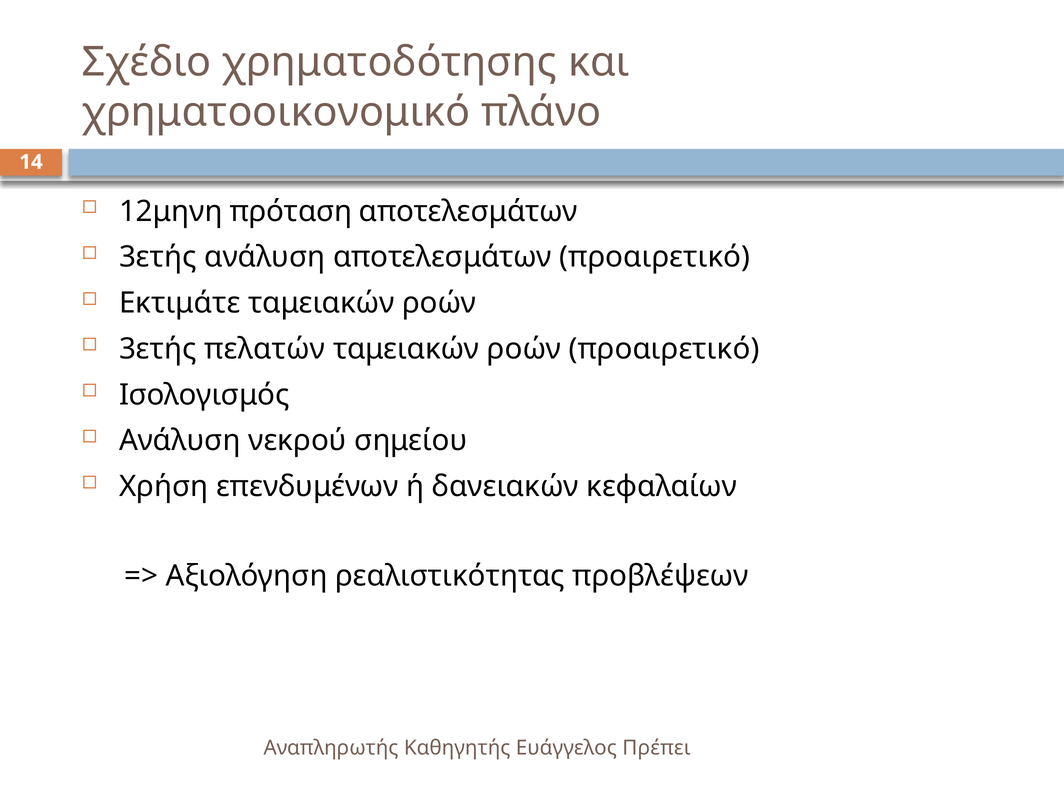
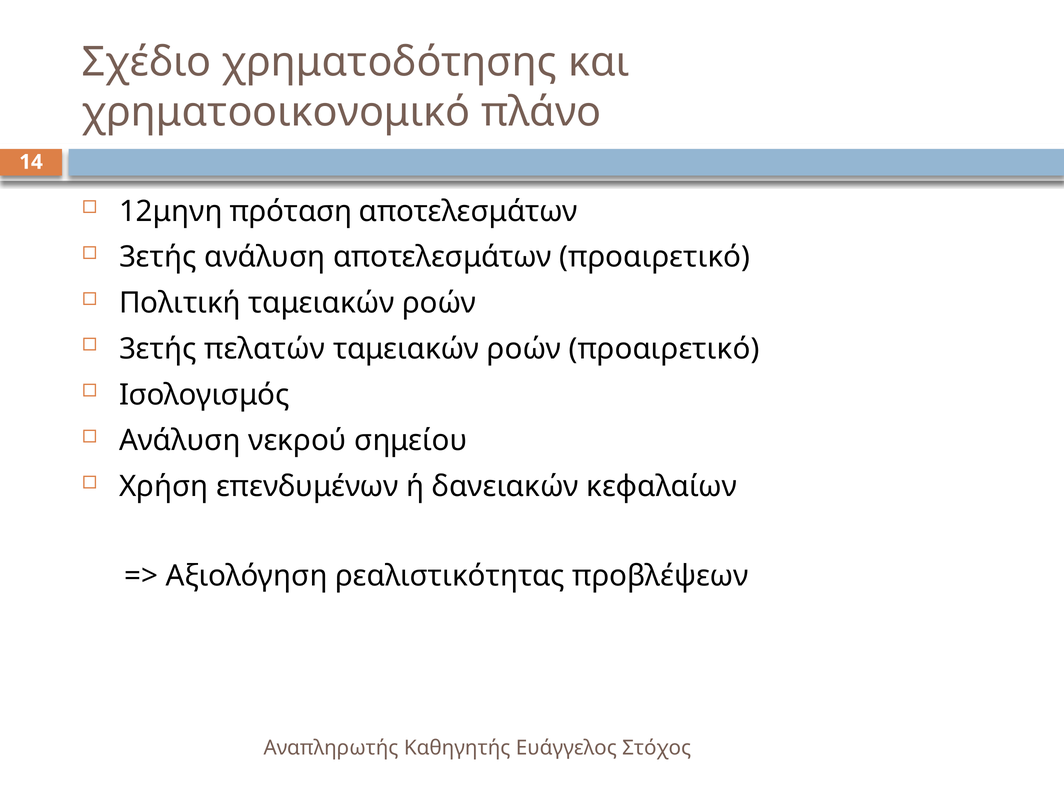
Εκτιμάτε: Εκτιμάτε -> Πολιτική
Πρέπει: Πρέπει -> Στόχος
